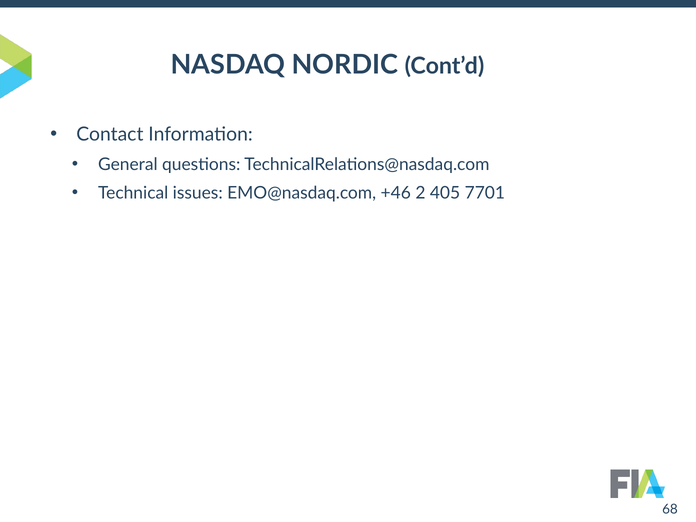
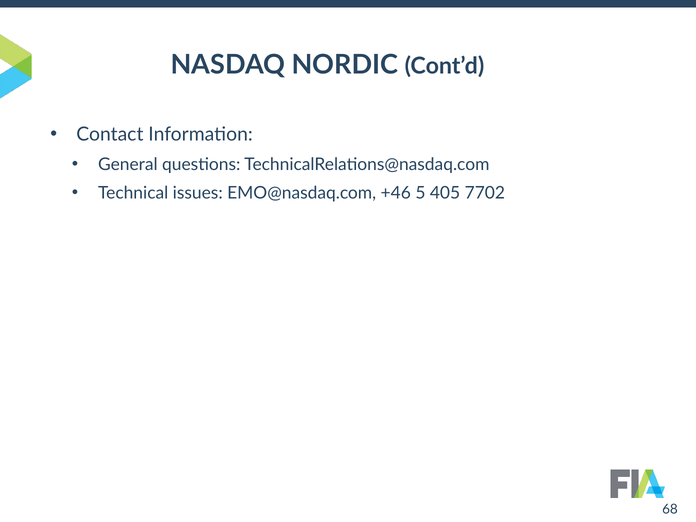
2: 2 -> 5
7701: 7701 -> 7702
